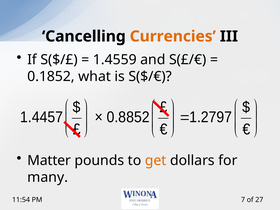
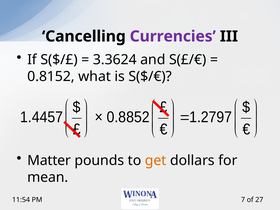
Currencies colour: orange -> purple
1.4559: 1.4559 -> 3.3624
0.1852: 0.1852 -> 0.8152
many: many -> mean
